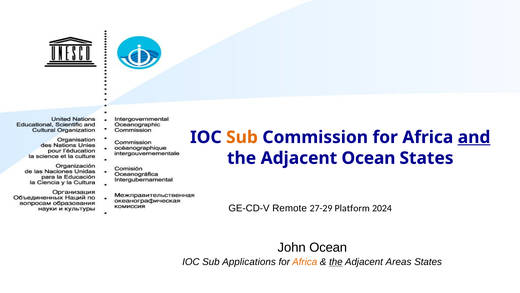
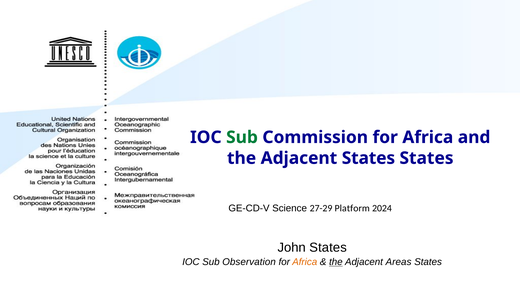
Sub at (242, 137) colour: orange -> green
and underline: present -> none
Adjacent Ocean: Ocean -> States
Remote: Remote -> Science
John Ocean: Ocean -> States
Applications: Applications -> Observation
